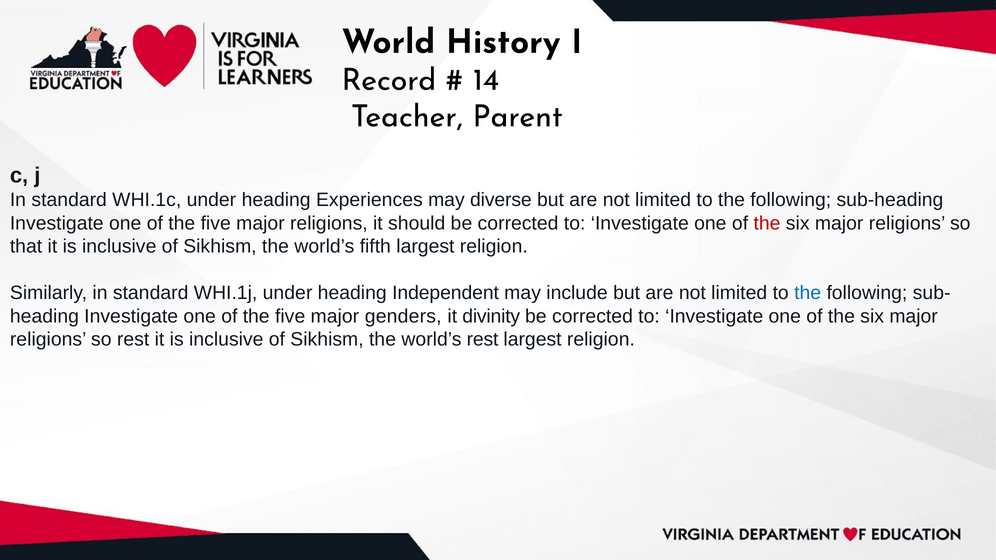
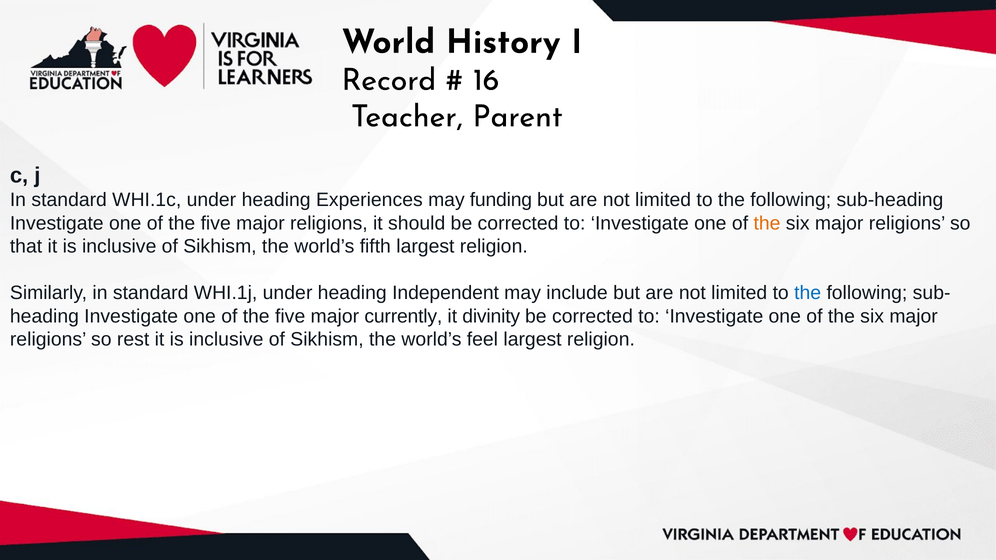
14: 14 -> 16
diverse: diverse -> funding
the at (767, 223) colour: red -> orange
genders: genders -> currently
world’s rest: rest -> feel
